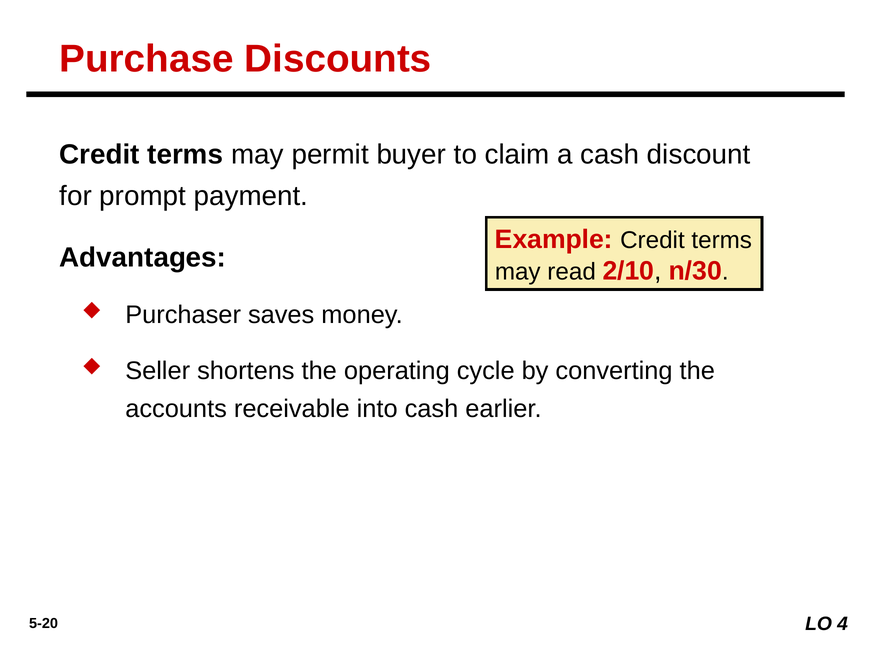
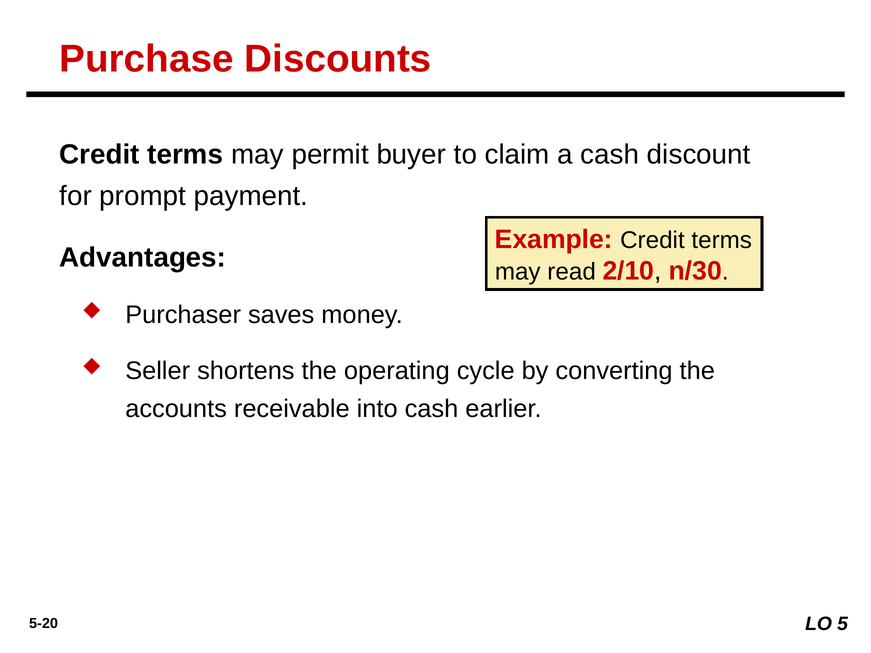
4: 4 -> 5
